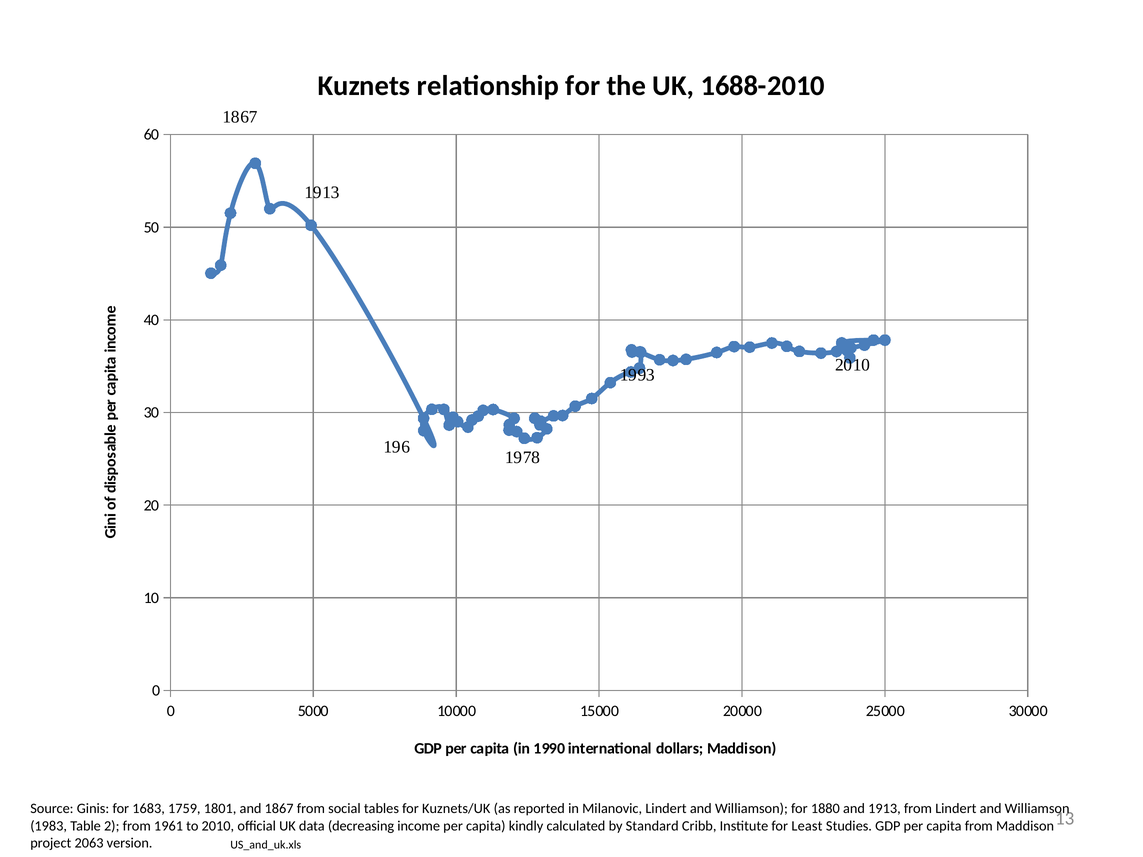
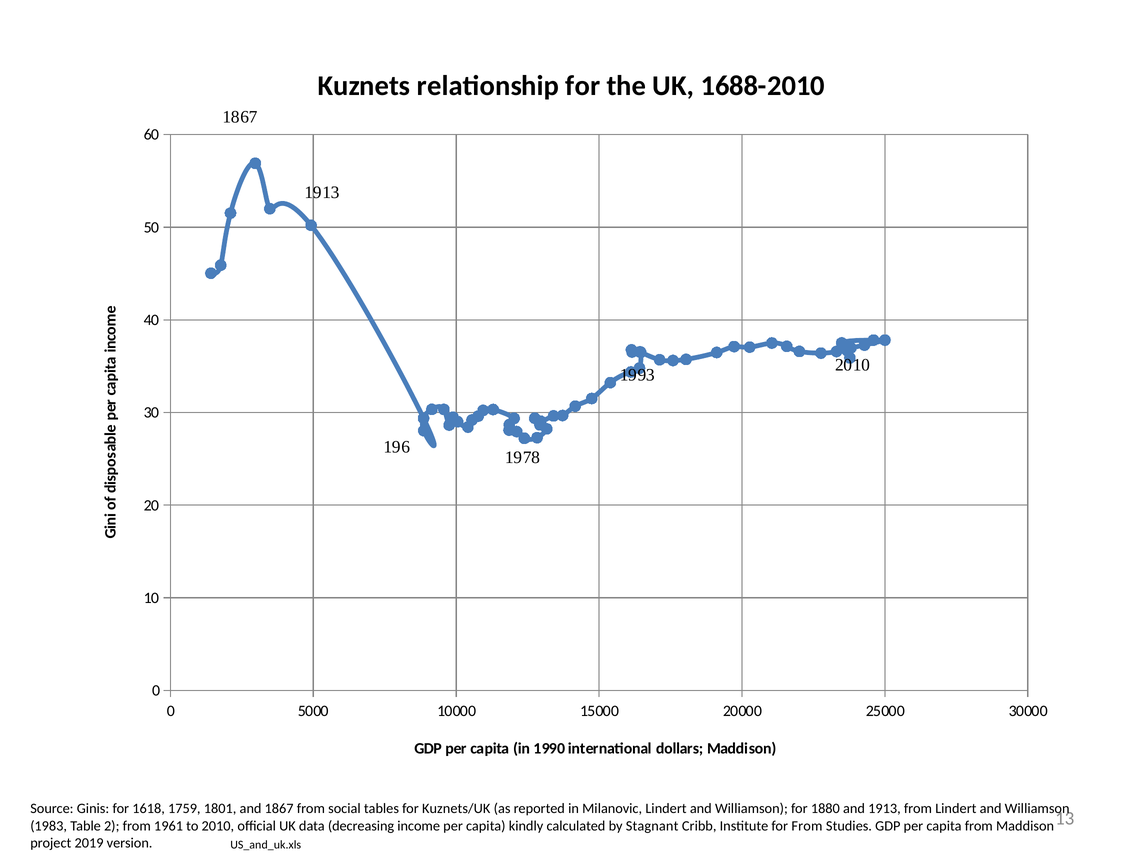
1683: 1683 -> 1618
Standard: Standard -> Stagnant
for Least: Least -> From
2063: 2063 -> 2019
